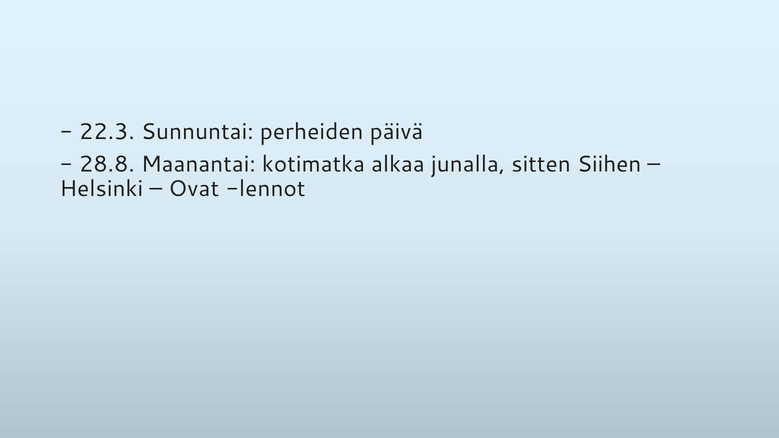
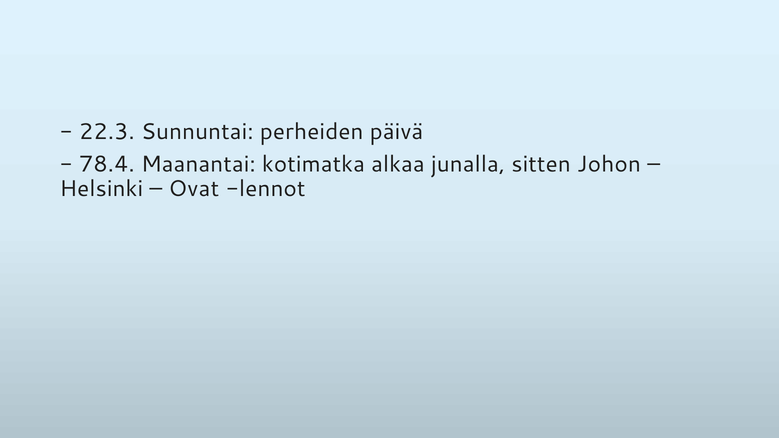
28.8: 28.8 -> 78.4
Siihen: Siihen -> Johon
